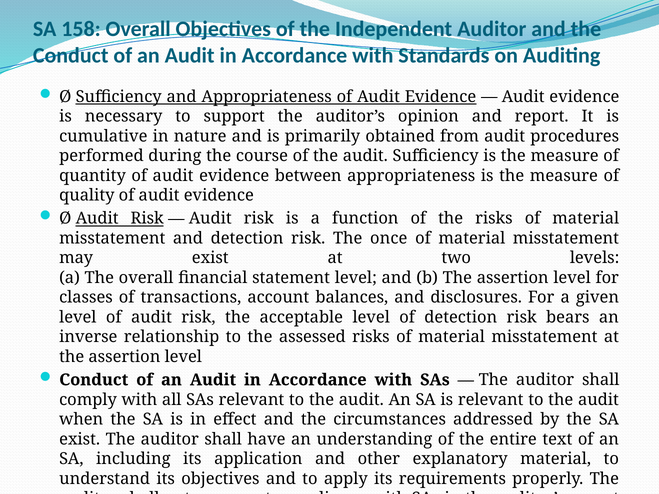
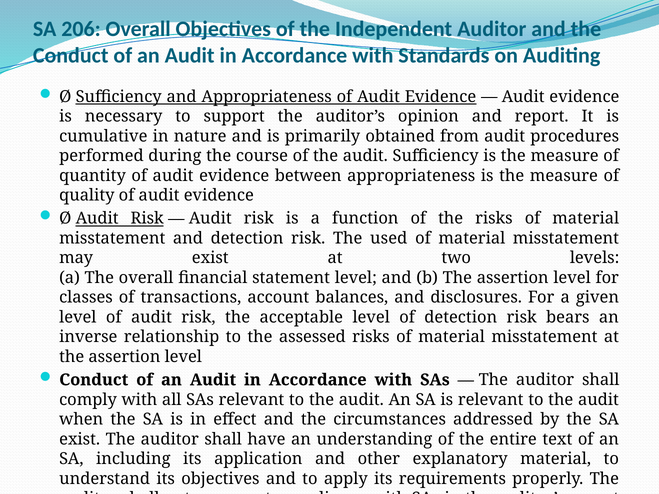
158: 158 -> 206
once: once -> used
